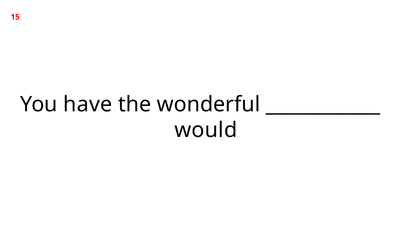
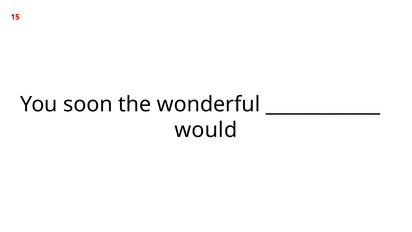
have: have -> soon
